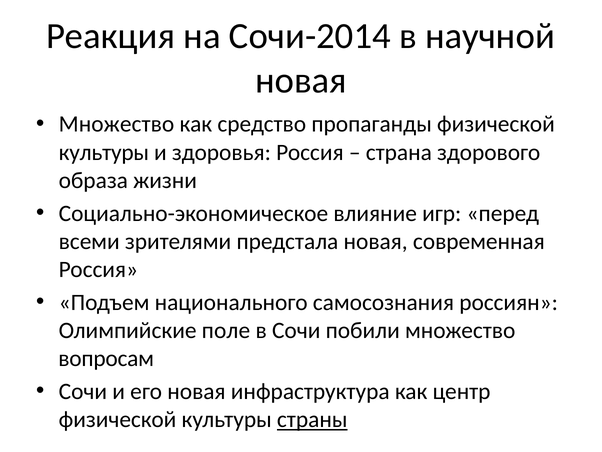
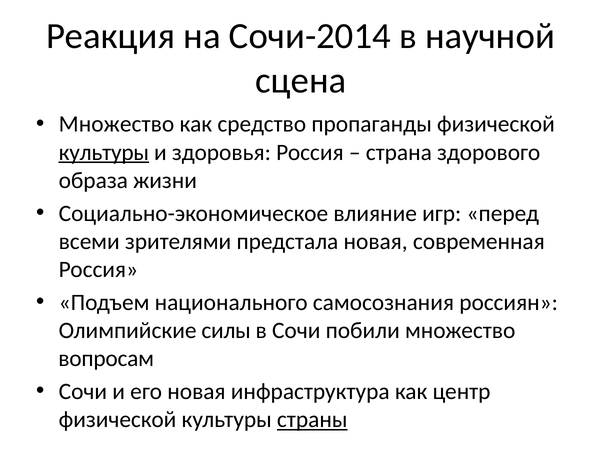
новая at (301, 80): новая -> сцена
культуры at (104, 152) underline: none -> present
поле: поле -> силы
